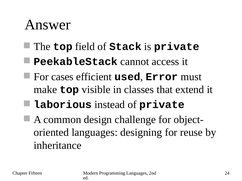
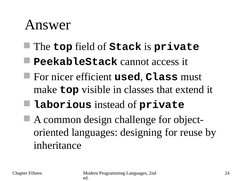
cases: cases -> nicer
Error: Error -> Class
